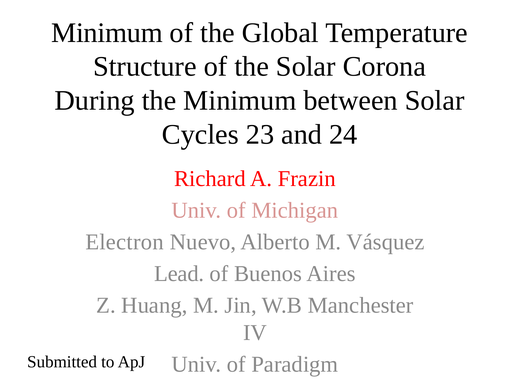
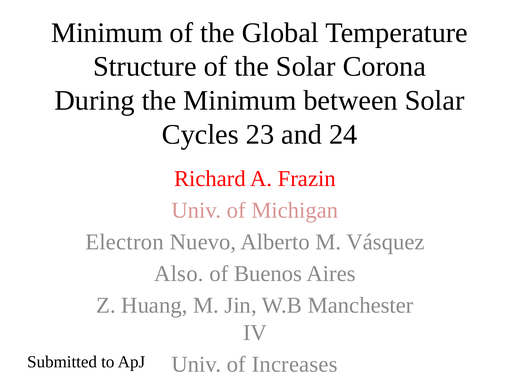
Lead: Lead -> Also
Paradigm: Paradigm -> Increases
